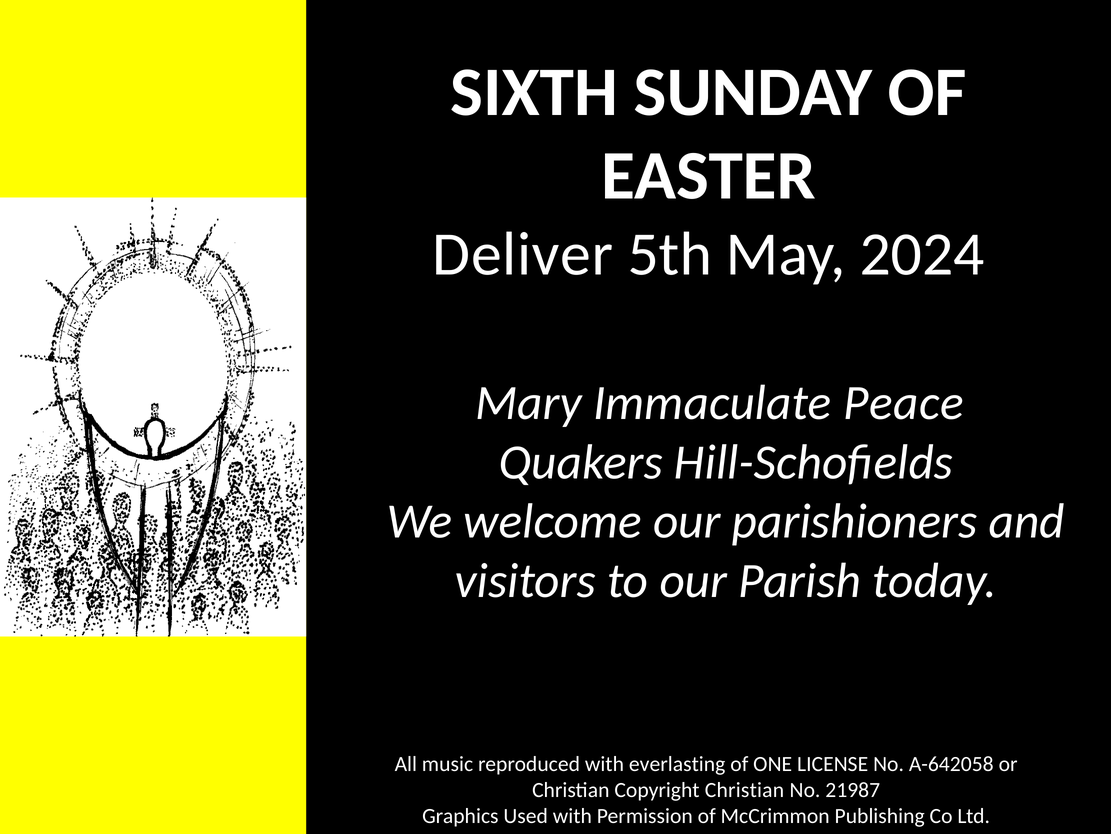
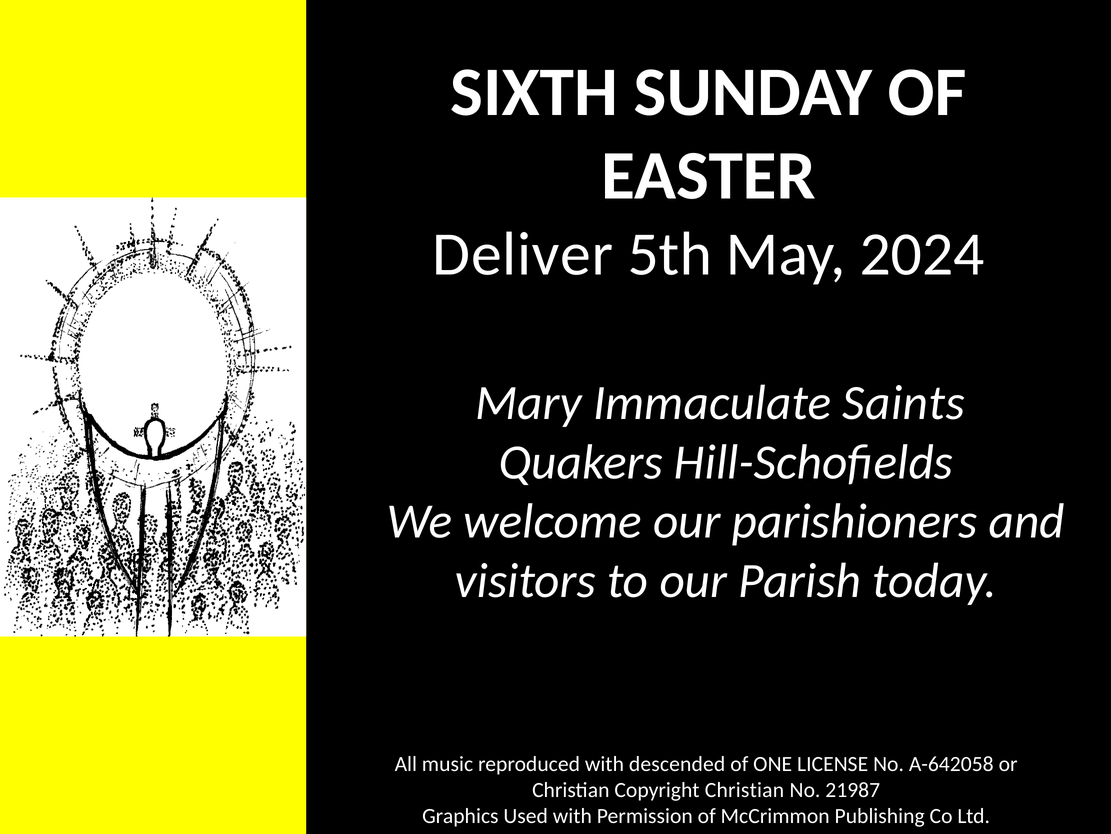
Peace: Peace -> Saints
everlasting: everlasting -> descended
